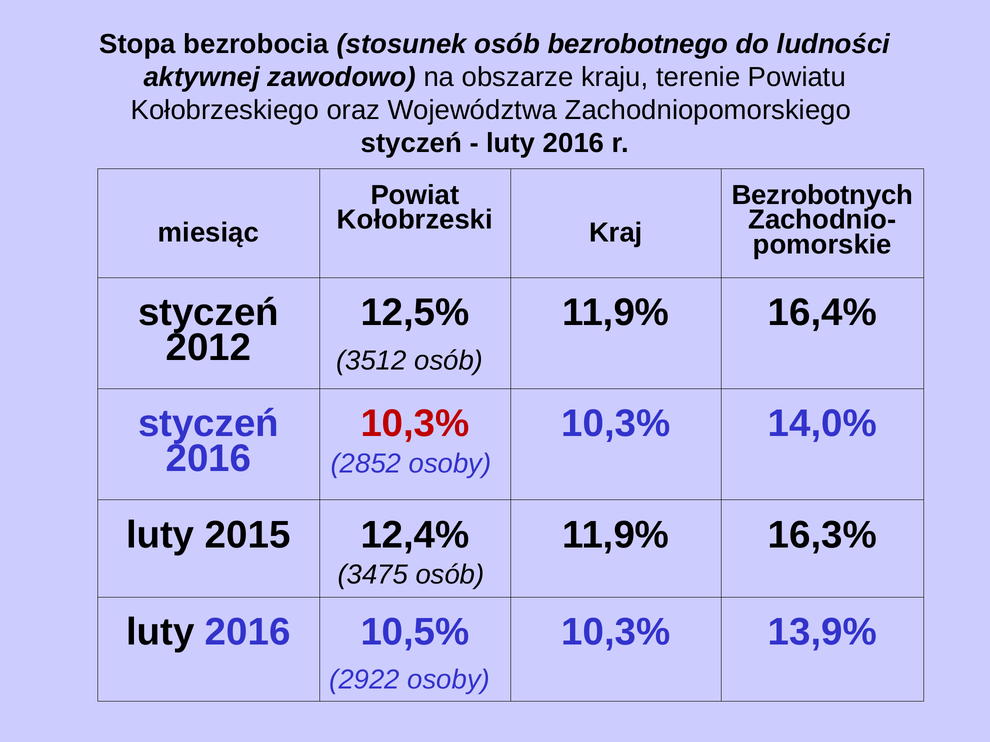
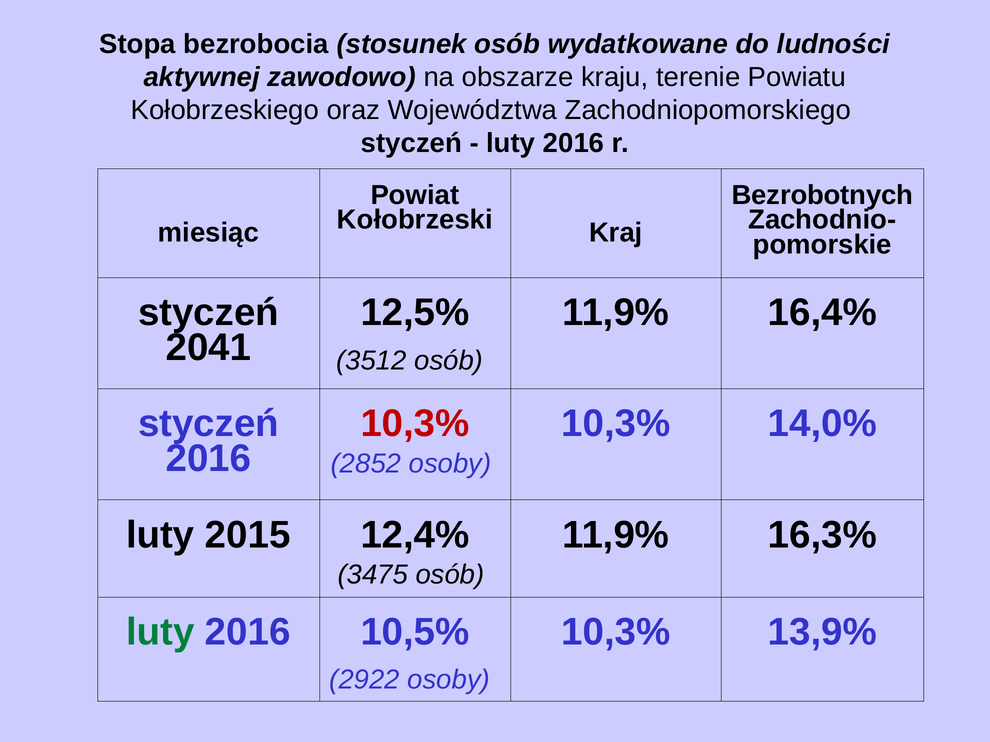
bezrobotnego: bezrobotnego -> wydatkowane
2012: 2012 -> 2041
luty at (160, 632) colour: black -> green
